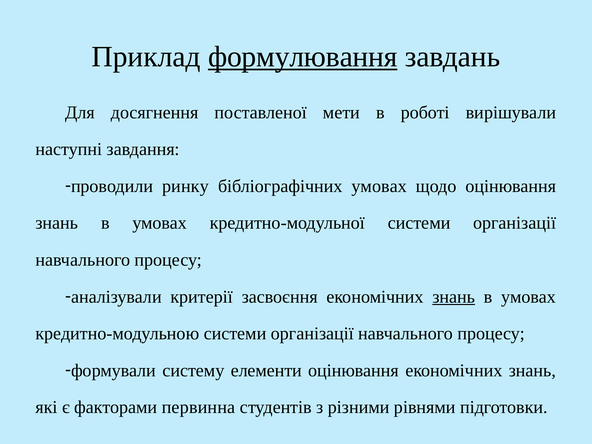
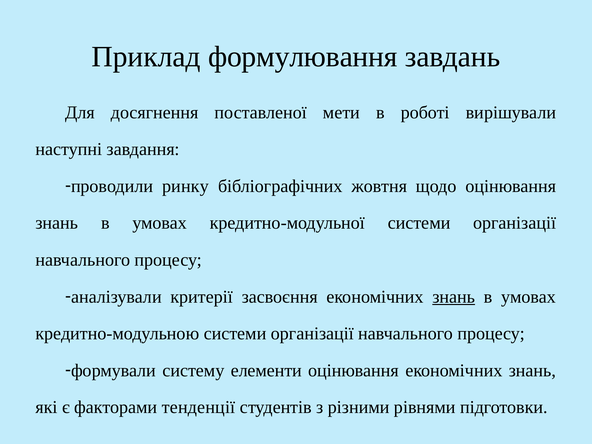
формулювання underline: present -> none
бібліографічних умовах: умовах -> жовтня
первинна: первинна -> тенденції
